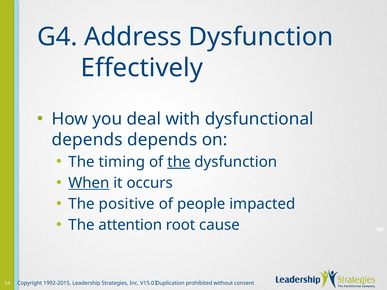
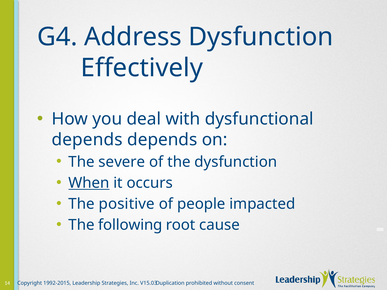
timing: timing -> severe
the at (179, 162) underline: present -> none
attention: attention -> following
